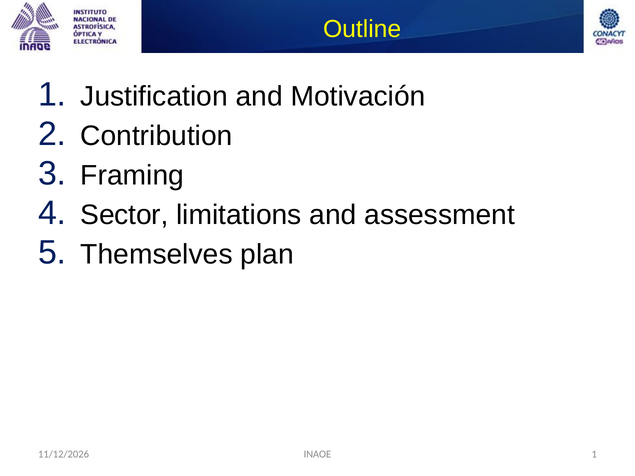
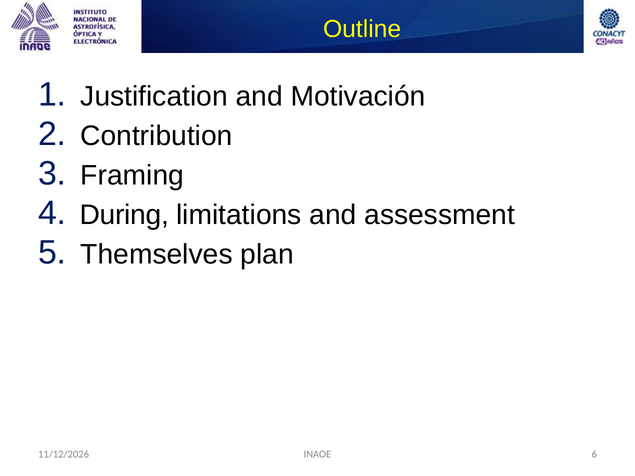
Sector: Sector -> During
INAOE 1: 1 -> 6
